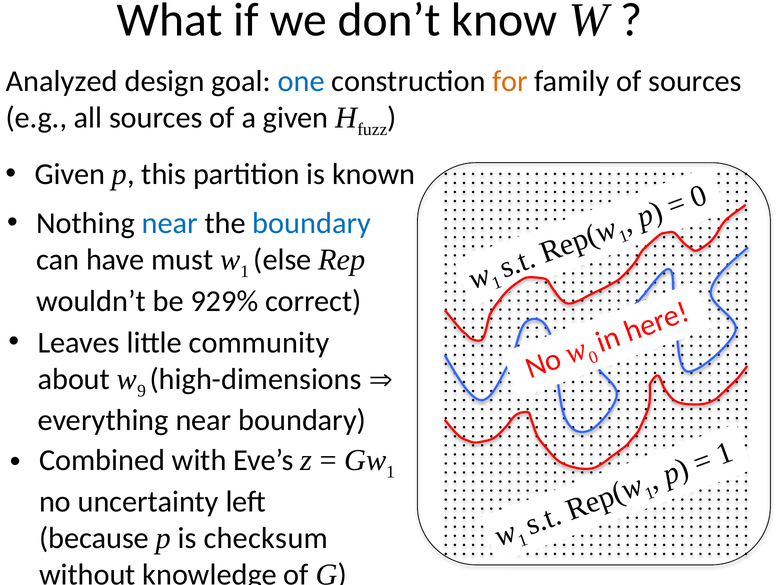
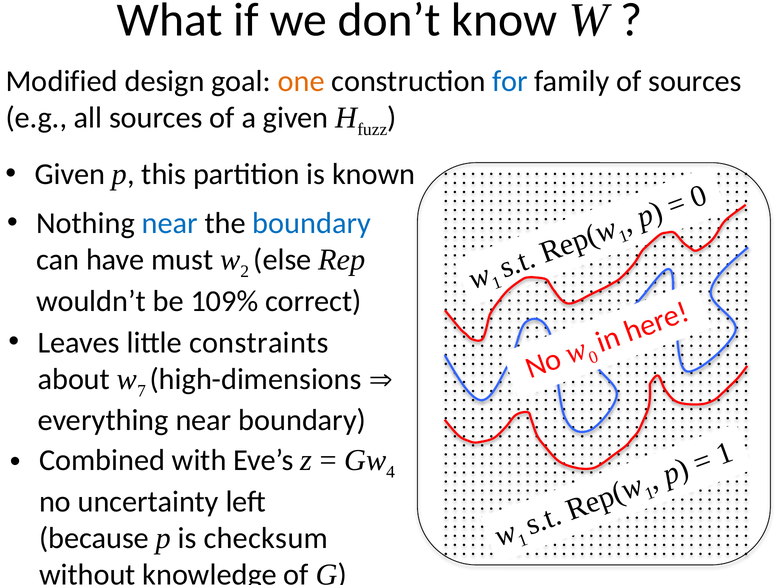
Analyzed: Analyzed -> Modified
one colour: blue -> orange
for colour: orange -> blue
1 at (245, 272): 1 -> 2
929%: 929% -> 109%
community: community -> constraints
9: 9 -> 7
1 at (391, 472): 1 -> 4
